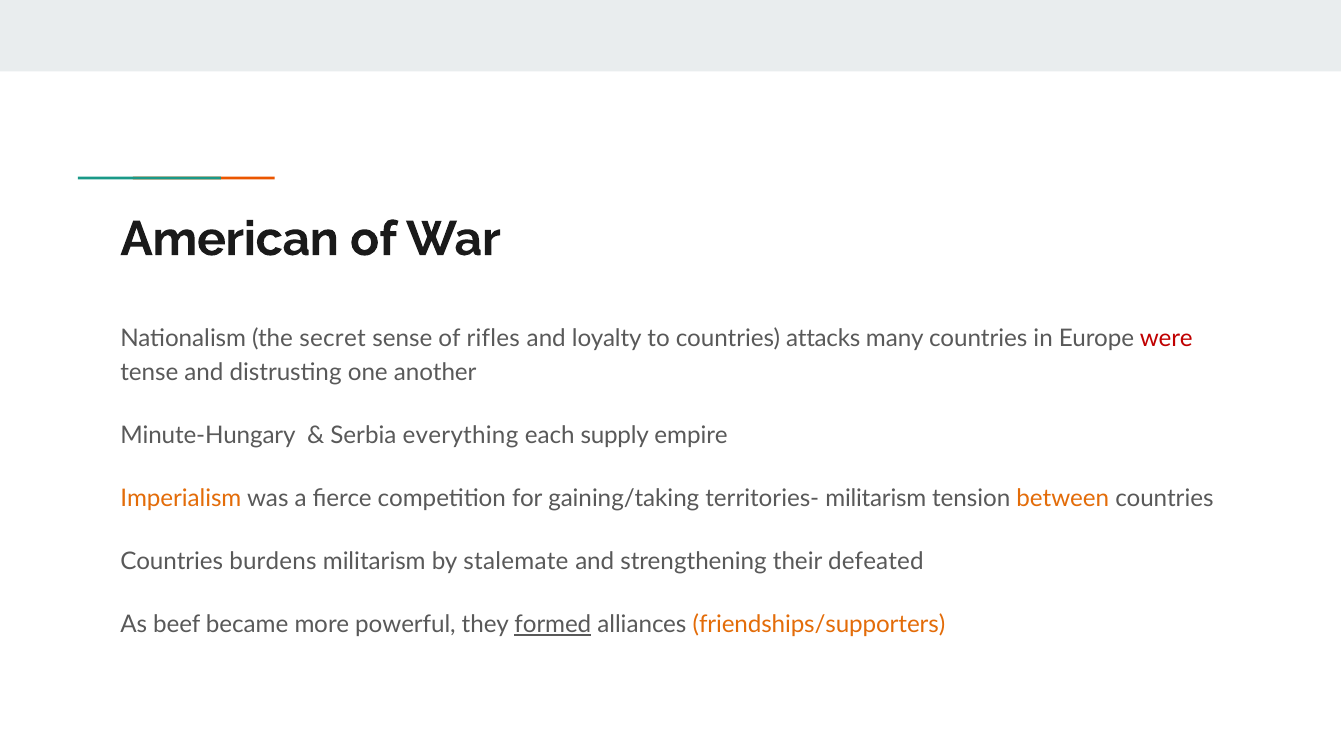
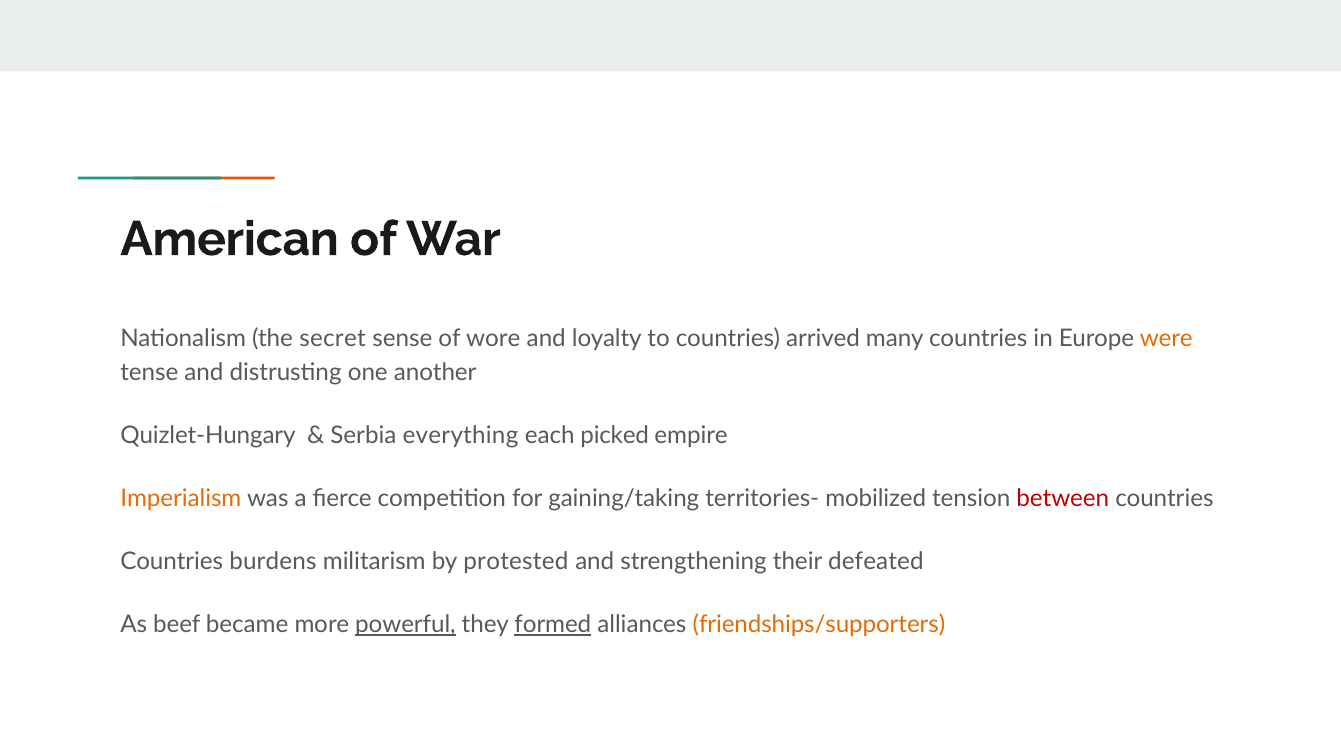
rifles: rifles -> wore
attacks: attacks -> arrived
were colour: red -> orange
Minute-Hungary: Minute-Hungary -> Quizlet-Hungary
supply: supply -> picked
territories- militarism: militarism -> mobilized
between colour: orange -> red
stalemate: stalemate -> protested
powerful underline: none -> present
